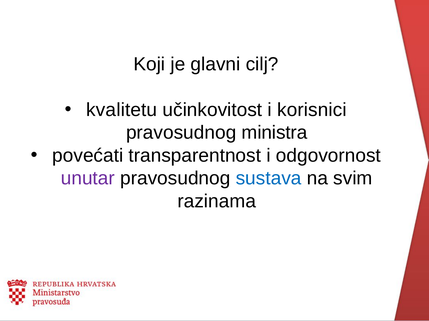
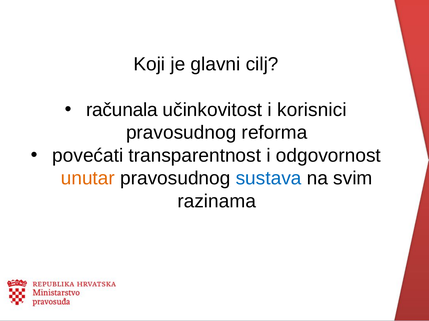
kvalitetu: kvalitetu -> računala
ministra: ministra -> reforma
unutar colour: purple -> orange
